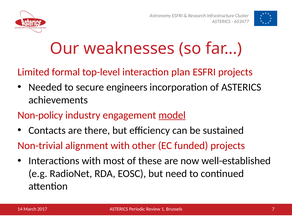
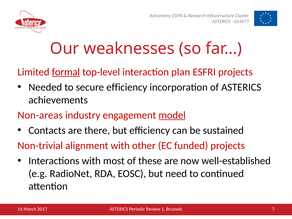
formal underline: none -> present
secure engineers: engineers -> efficiency
Non-policy: Non-policy -> Non-areas
